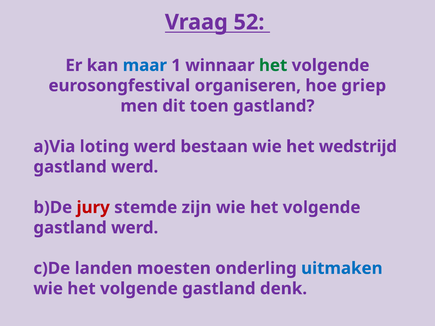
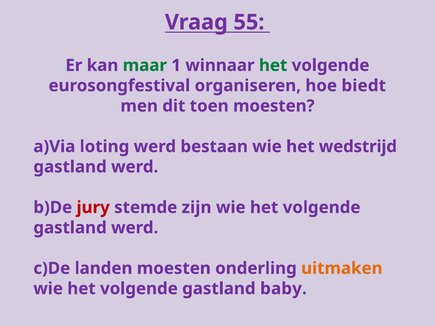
52: 52 -> 55
maar colour: blue -> green
griep: griep -> biedt
toen gastland: gastland -> moesten
uitmaken colour: blue -> orange
denk: denk -> baby
